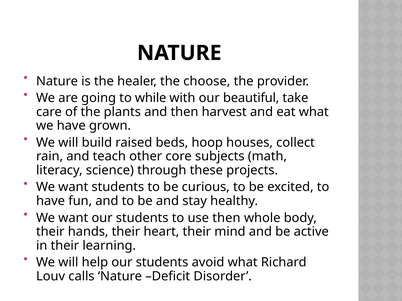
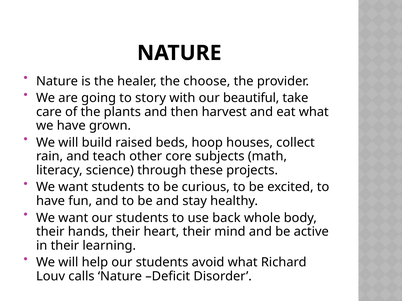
while: while -> story
use then: then -> back
